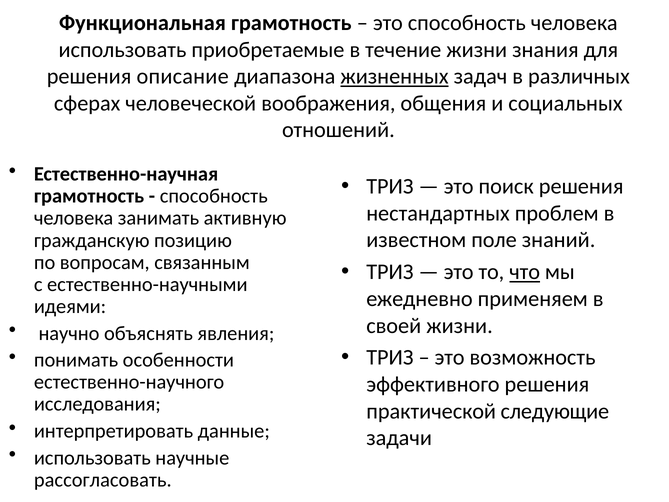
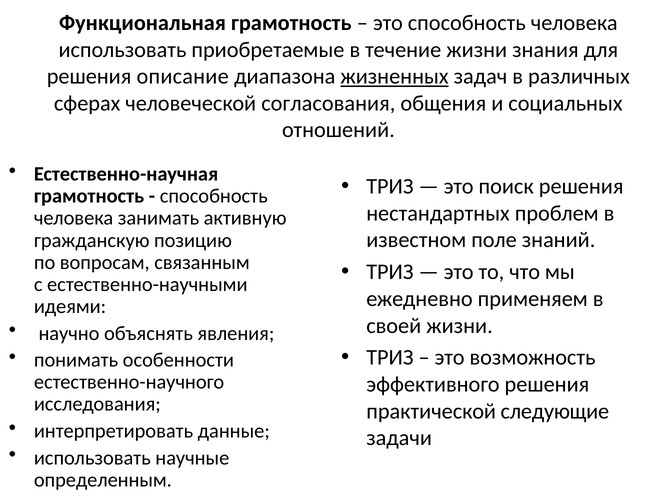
воображения: воображения -> согласования
что underline: present -> none
рассогласовать: рассогласовать -> определенным
